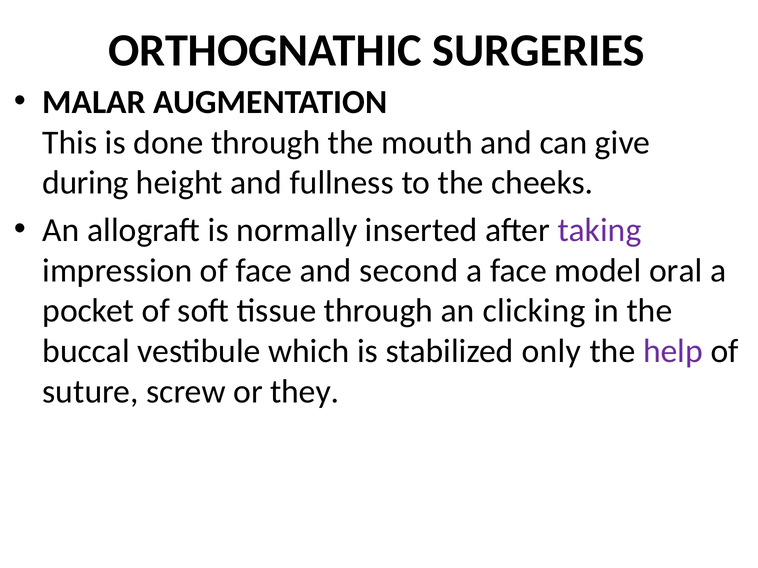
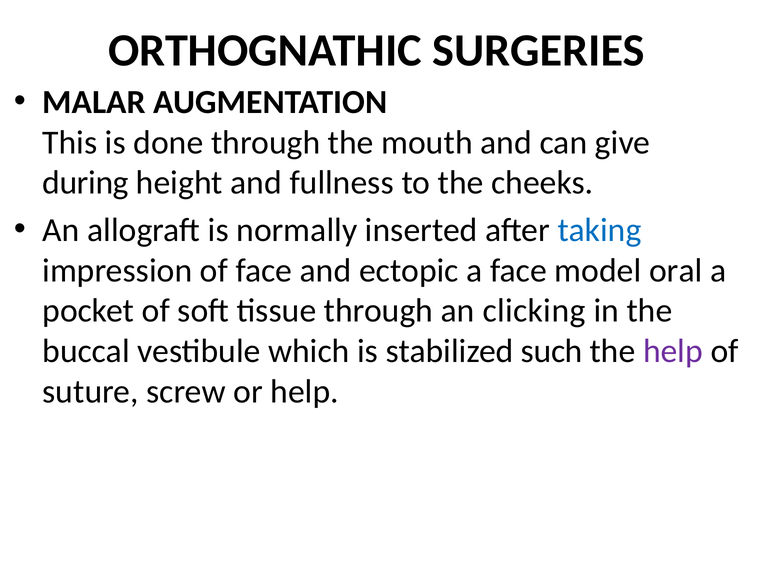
taking colour: purple -> blue
second: second -> ectopic
only: only -> such
or they: they -> help
